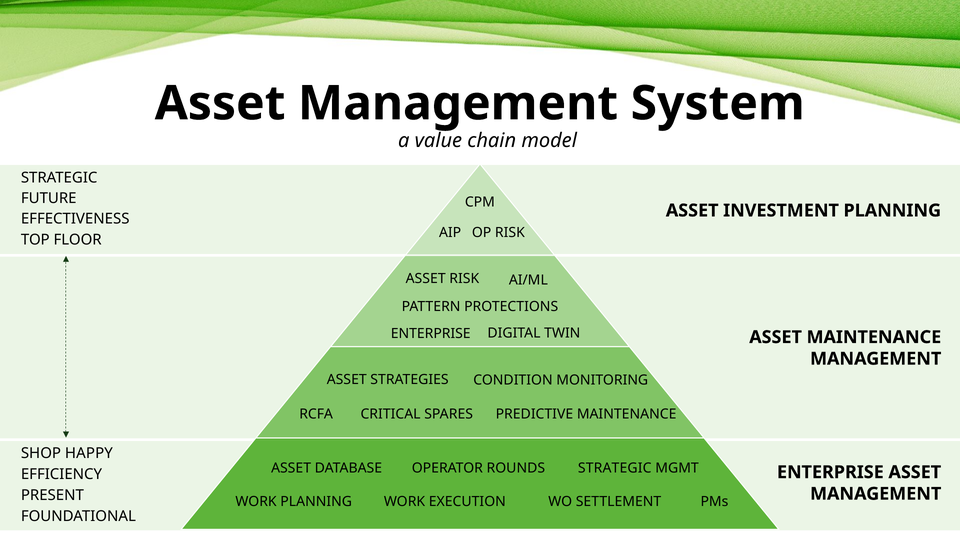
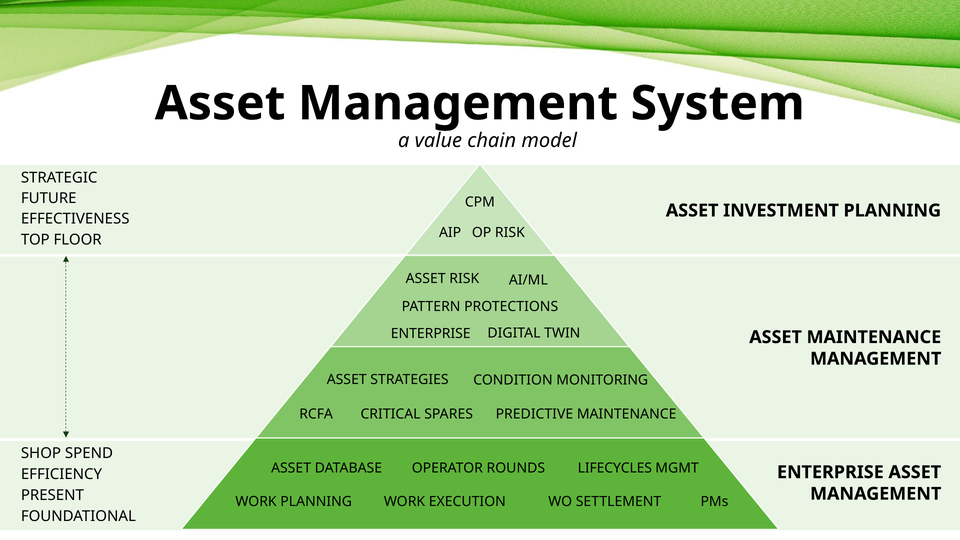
HAPPY: HAPPY -> SPEND
ROUNDS STRATEGIC: STRATEGIC -> LIFECYCLES
